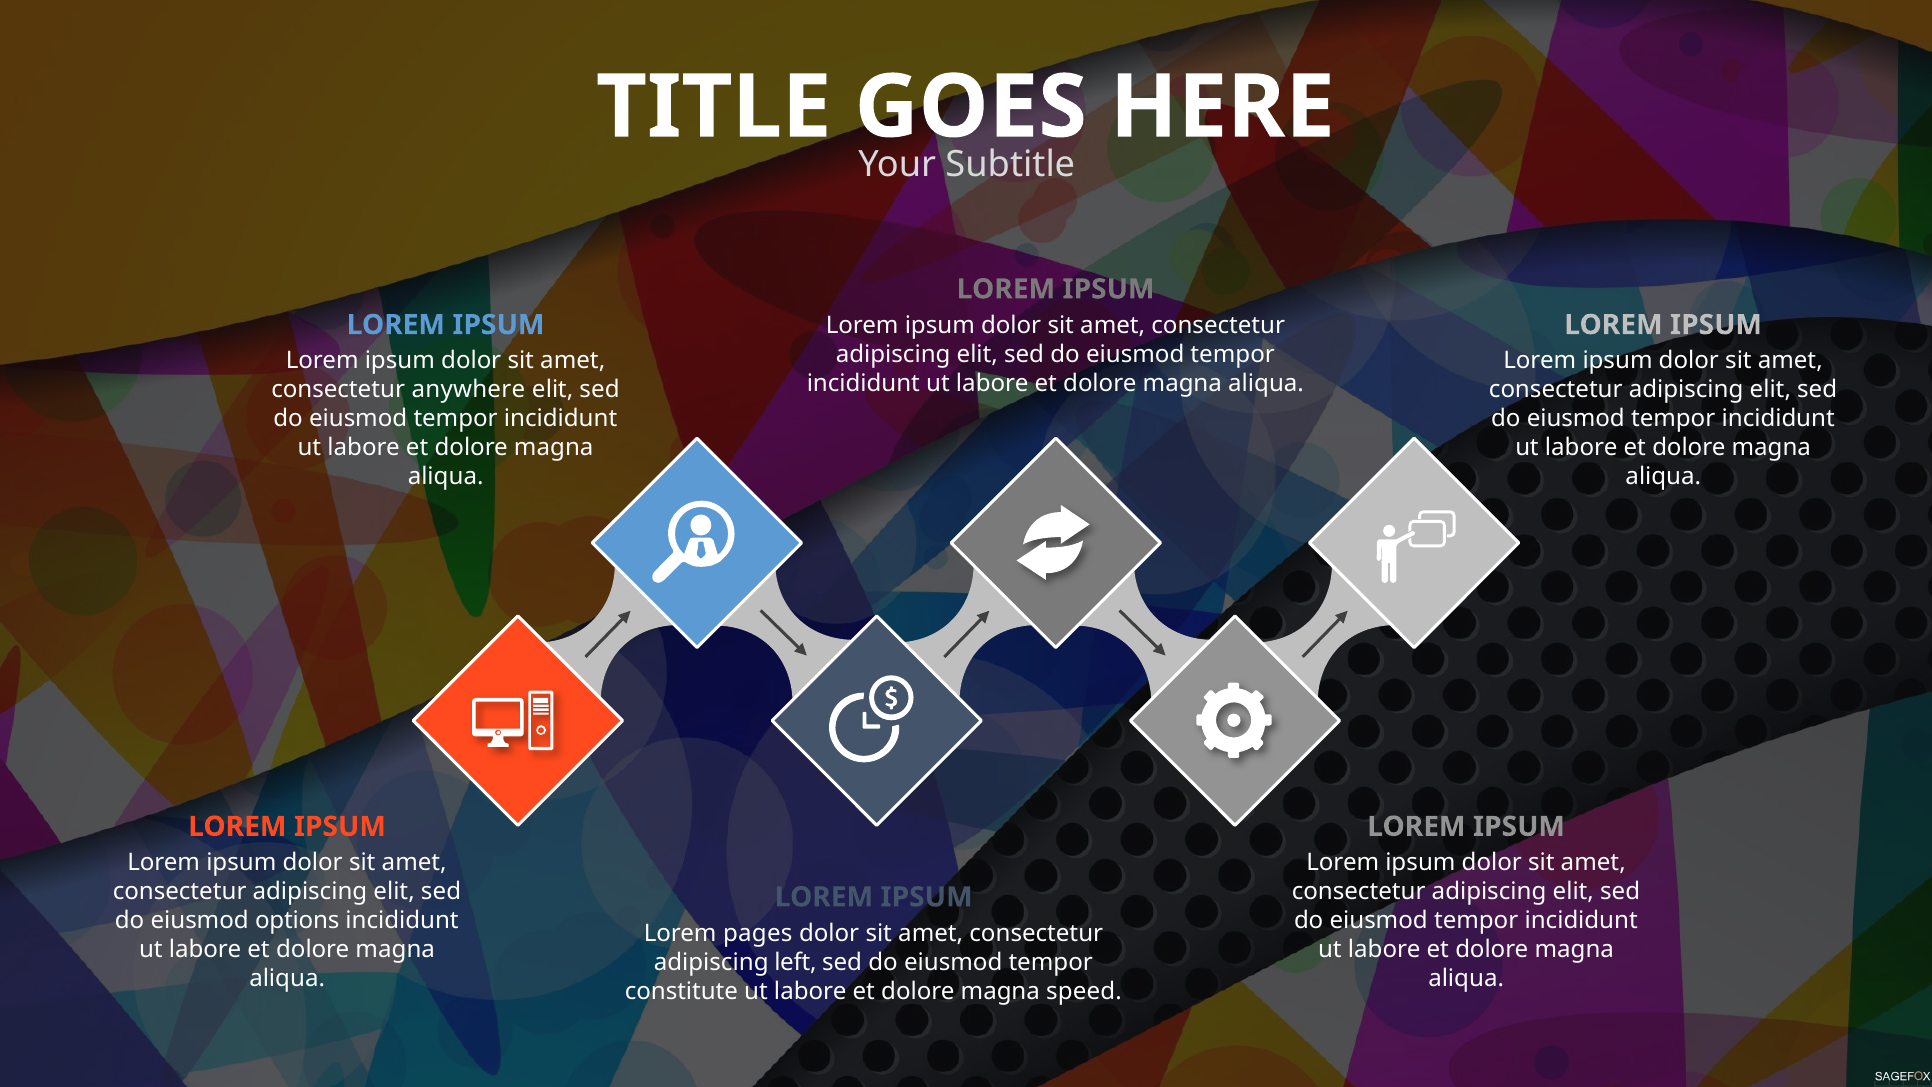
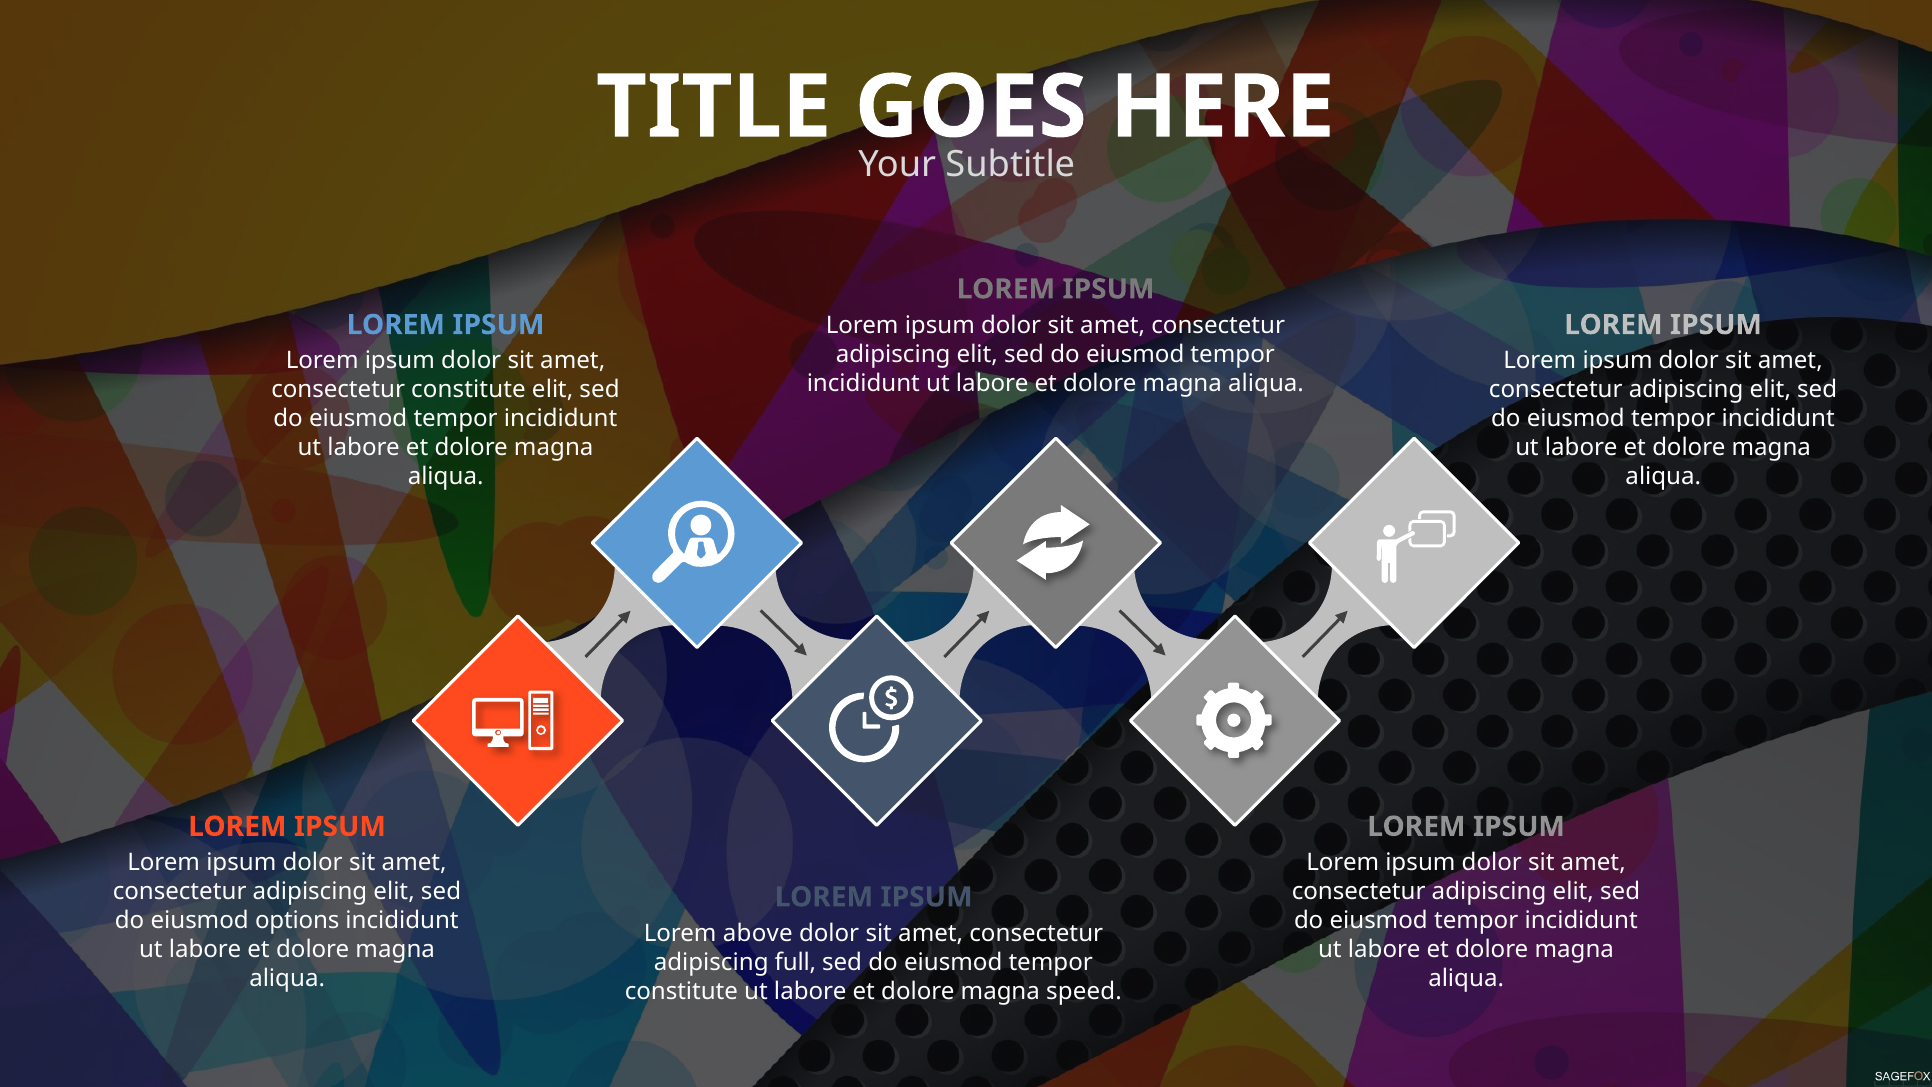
consectetur anywhere: anywhere -> constitute
pages: pages -> above
left: left -> full
